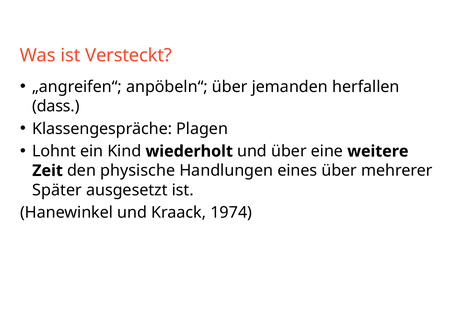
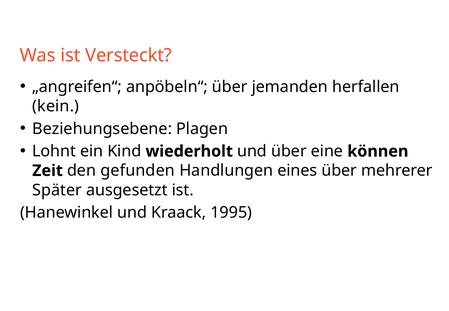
dass: dass -> kein
Klassengespräche: Klassengespräche -> Beziehungsebene
weitere: weitere -> können
physische: physische -> gefunden
1974: 1974 -> 1995
